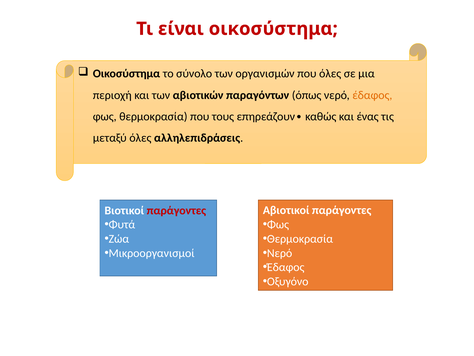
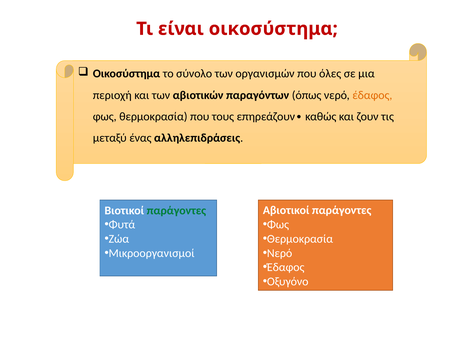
ένας: ένας -> ζουν
μεταξύ όλες: όλες -> ένας
παράγοντες at (176, 210) colour: red -> green
